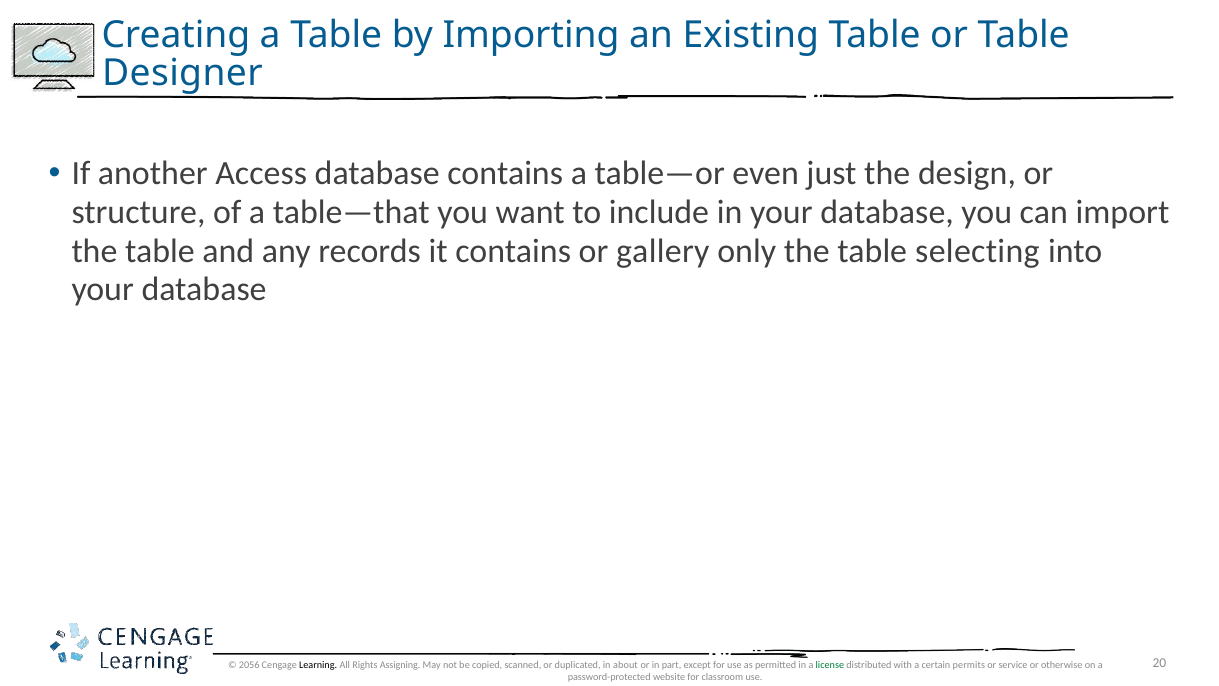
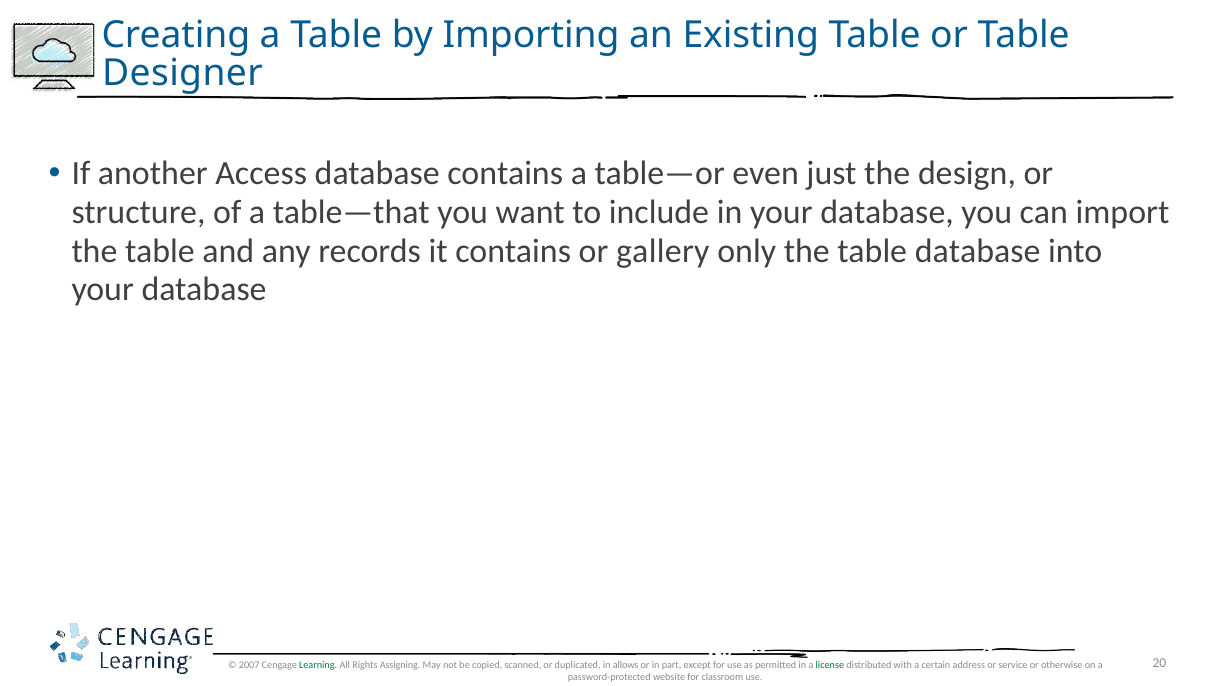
table selecting: selecting -> database
2056: 2056 -> 2007
Learning colour: black -> green
about: about -> allows
permits: permits -> address
